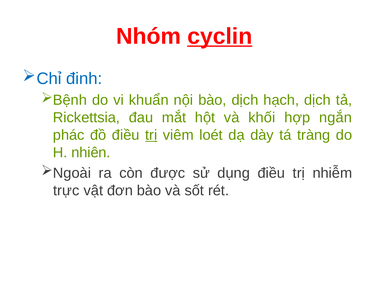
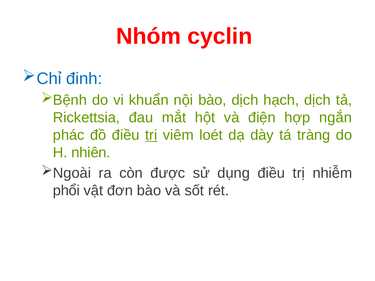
cyclin underline: present -> none
khối: khối -> điện
trực: trực -> phổi
